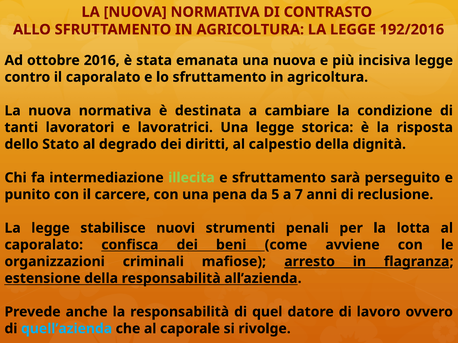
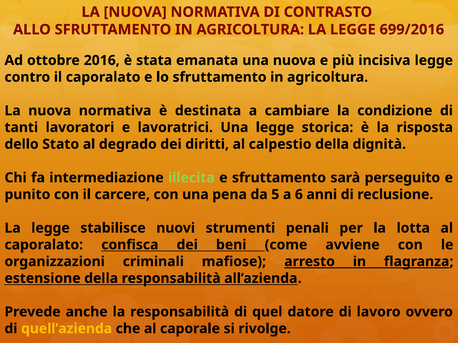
192/2016: 192/2016 -> 699/2016
7: 7 -> 6
quell’azienda colour: light blue -> yellow
